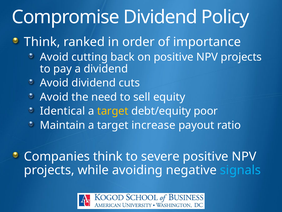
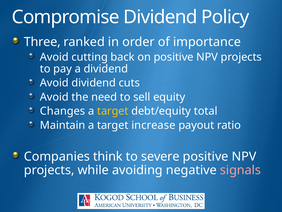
Think at (42, 42): Think -> Three
Identical: Identical -> Changes
poor: poor -> total
signals colour: light blue -> pink
